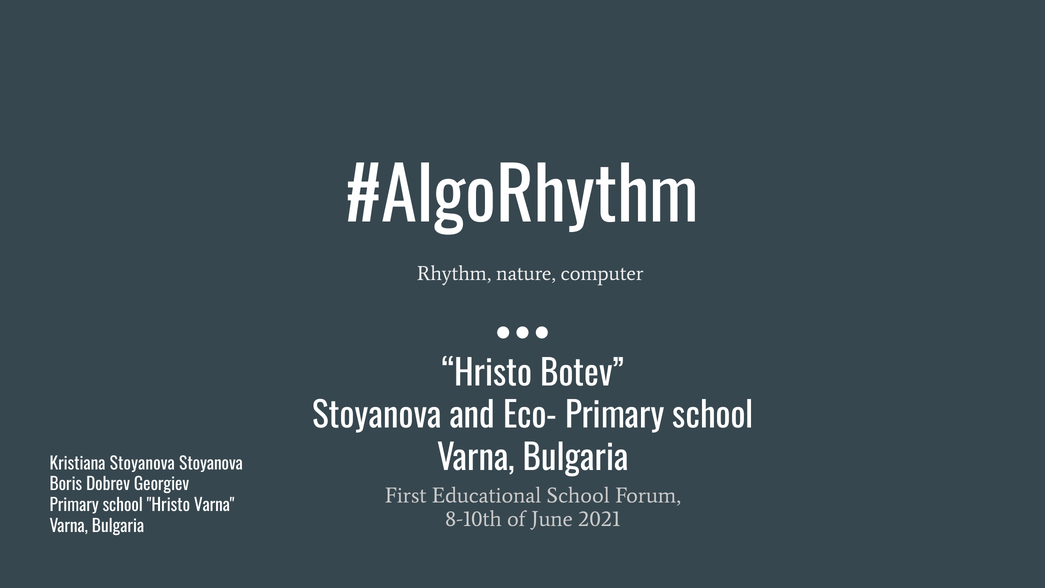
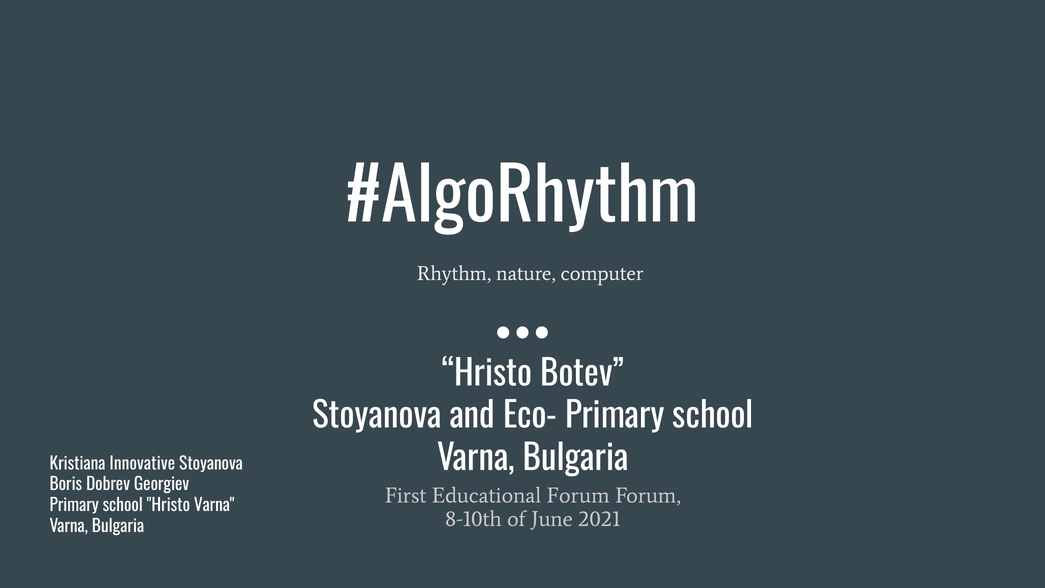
Kristiana Stoyanova: Stoyanova -> Innovative
Educational School: School -> Forum
